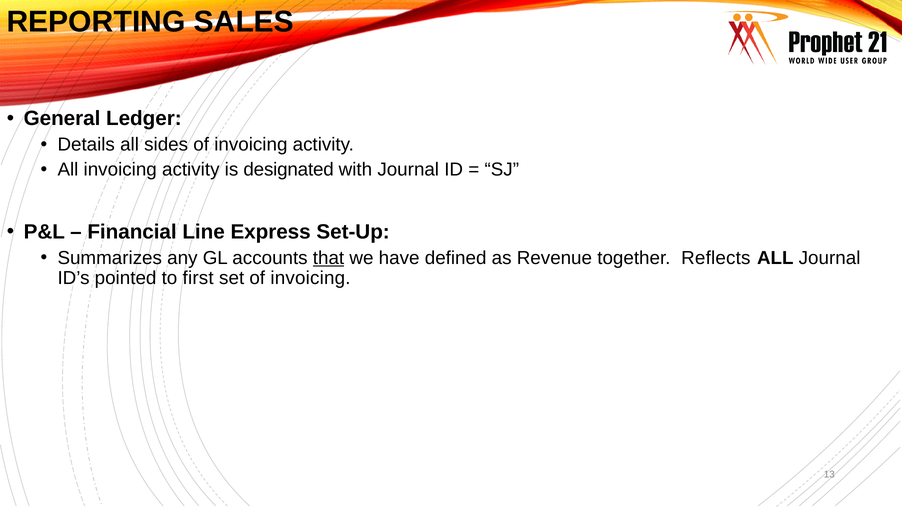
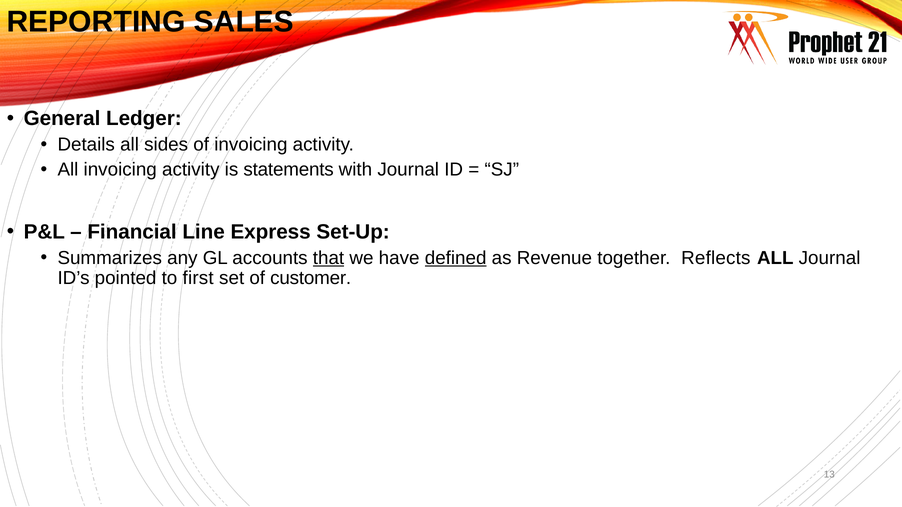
designated: designated -> statements
defined underline: none -> present
set of invoicing: invoicing -> customer
